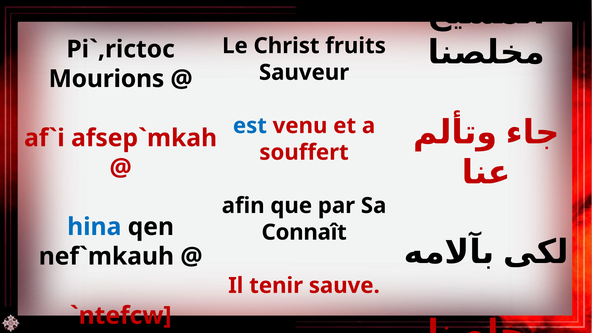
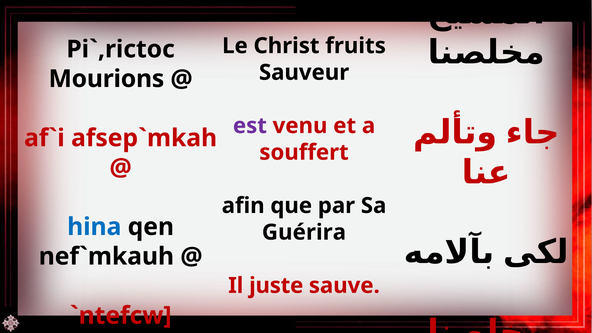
est colour: blue -> purple
Connaît: Connaît -> Guérira
tenir: tenir -> juste
